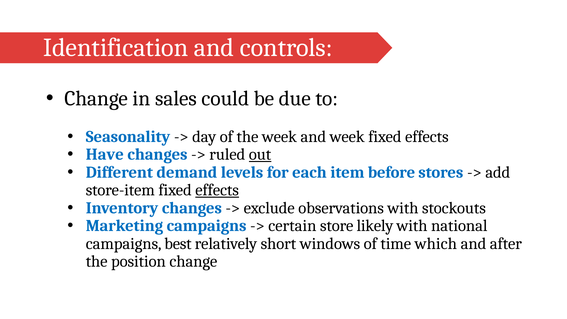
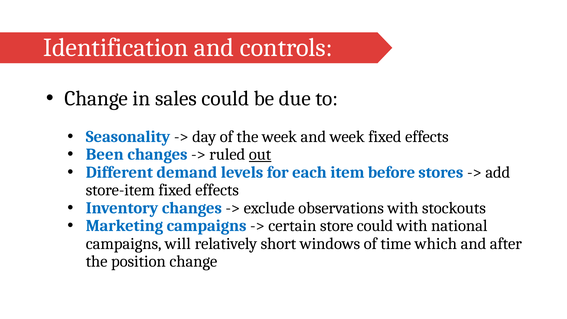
Have: Have -> Been
effects at (217, 190) underline: present -> none
store likely: likely -> could
best: best -> will
